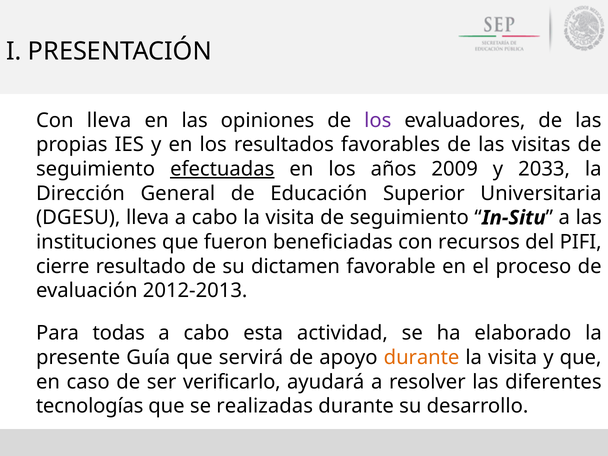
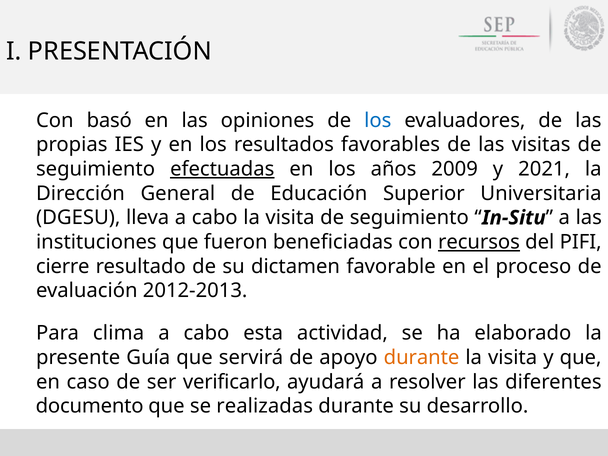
Con lleva: lleva -> basó
los at (378, 120) colour: purple -> blue
2033: 2033 -> 2021
recursos underline: none -> present
todas: todas -> clima
tecnologías: tecnologías -> documento
